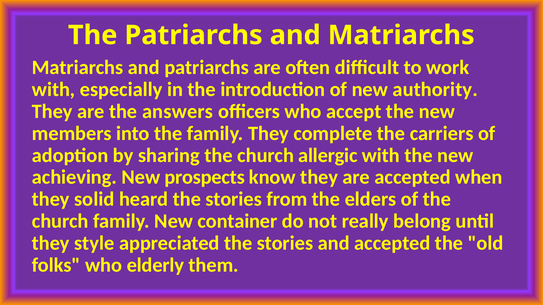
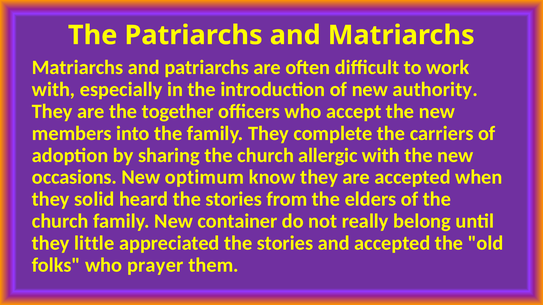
answers: answers -> together
achieving: achieving -> occasions
prospects: prospects -> optimum
style: style -> little
elderly: elderly -> prayer
